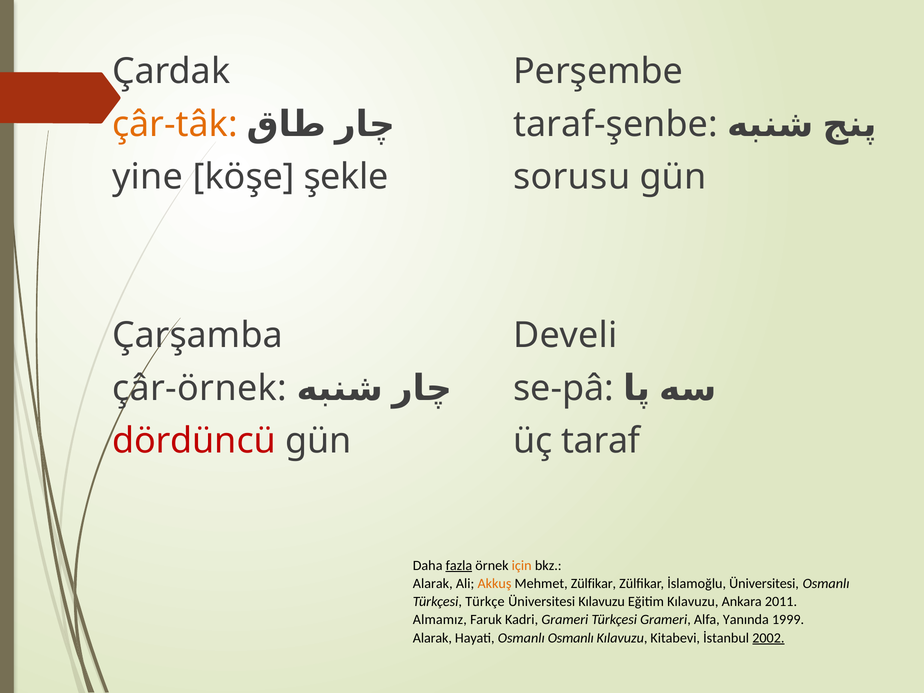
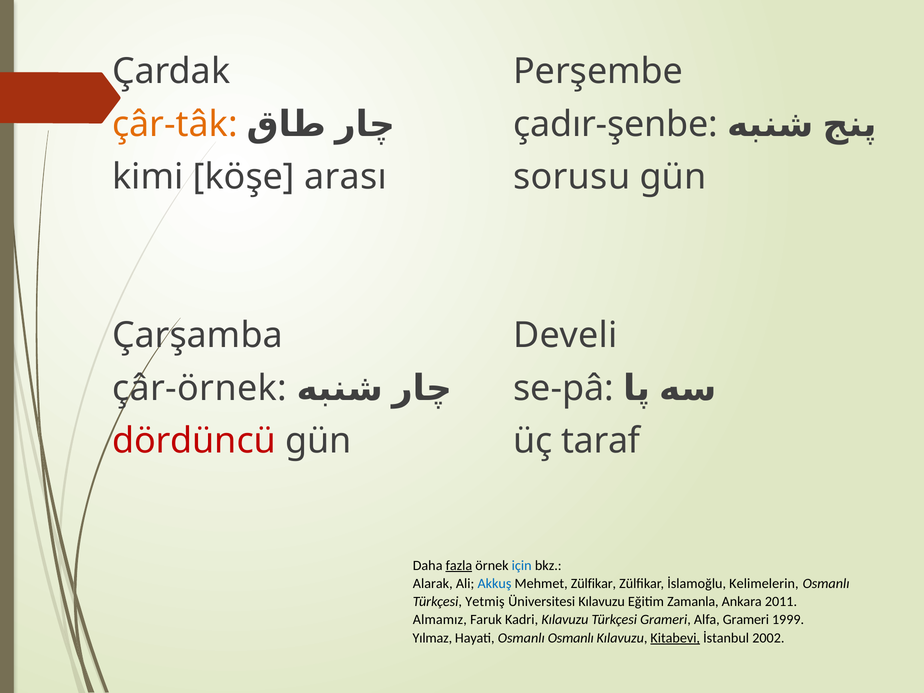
taraf-şenbe: taraf-şenbe -> çadır-şenbe
yine: yine -> kimi
şekle: şekle -> arası
için colour: orange -> blue
Akkuş colour: orange -> blue
İslamoğlu Üniversitesi: Üniversitesi -> Kelimelerin
Türkçe: Türkçe -> Yetmiş
Eğitim Kılavuzu: Kılavuzu -> Zamanla
Kadri Grameri: Grameri -> Kılavuzu
Alfa Yanında: Yanında -> Grameri
Alarak at (432, 638): Alarak -> Yılmaz
Kitabevi underline: none -> present
2002 underline: present -> none
